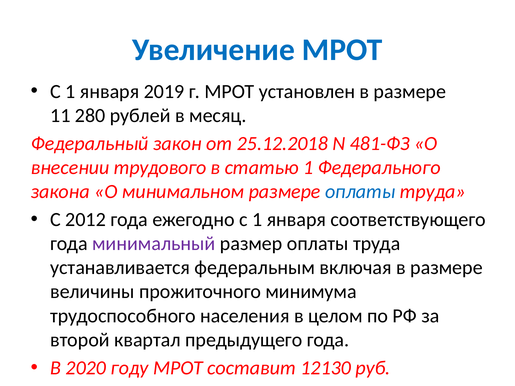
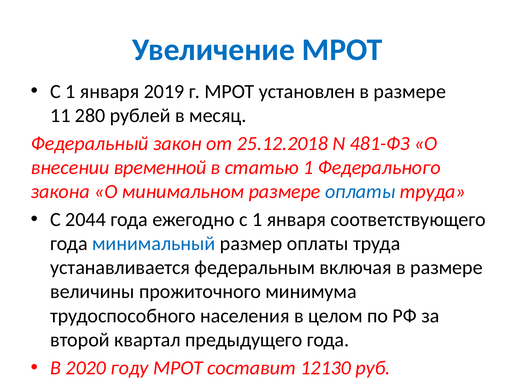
трудового: трудового -> временной
2012: 2012 -> 2044
минимальный colour: purple -> blue
